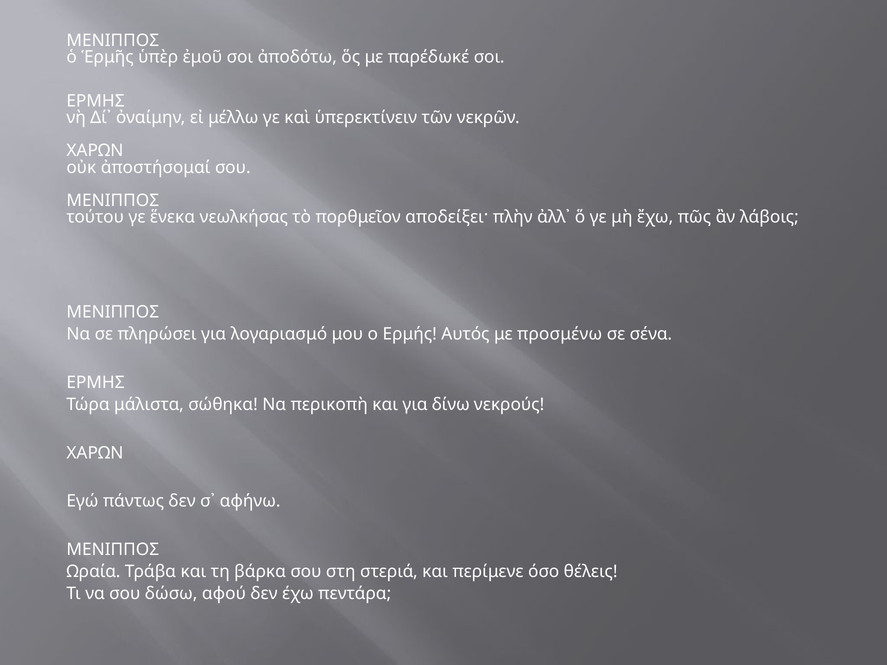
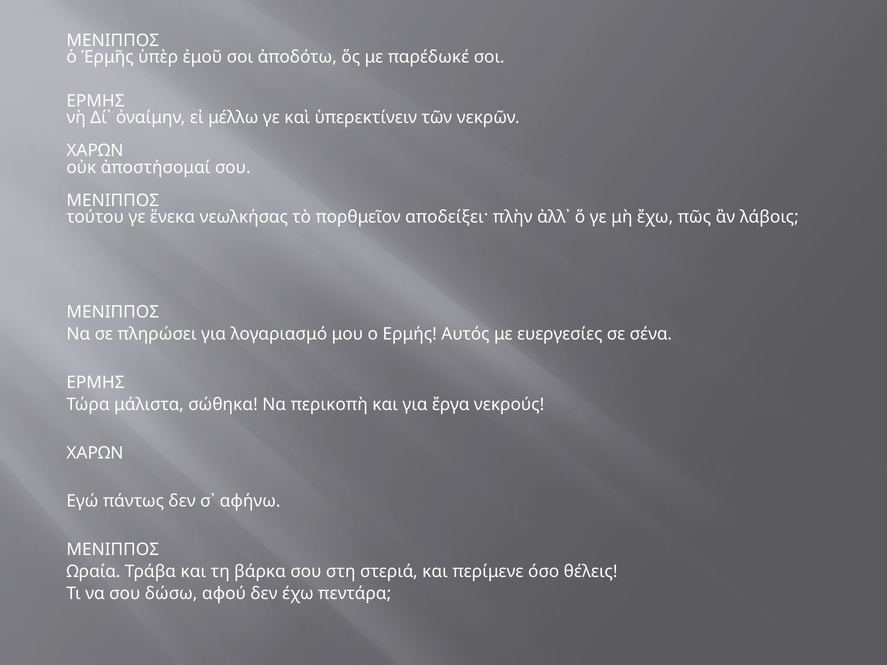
προσμένω: προσμένω -> ευεργεσίες
δίνω: δίνω -> ἔργα
